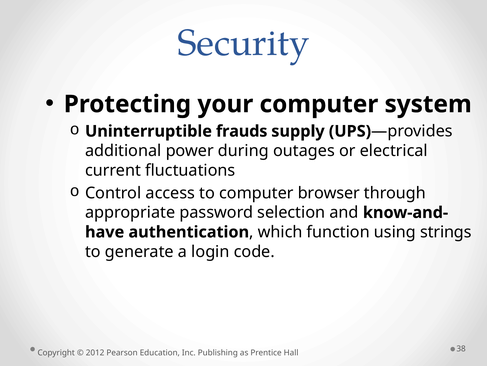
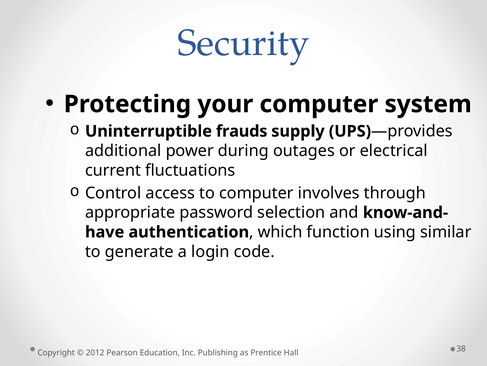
browser: browser -> involves
strings: strings -> similar
